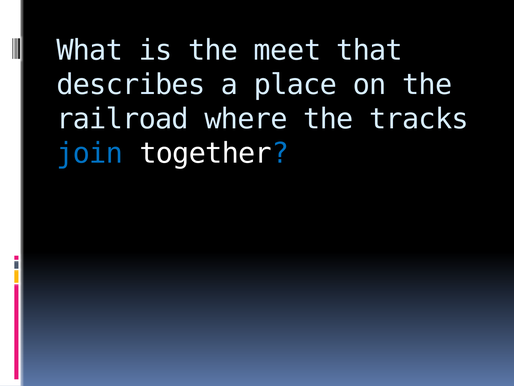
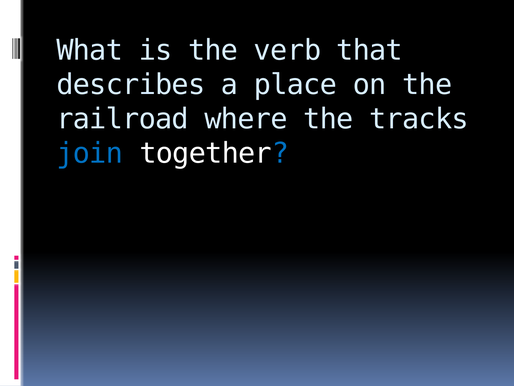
meet: meet -> verb
